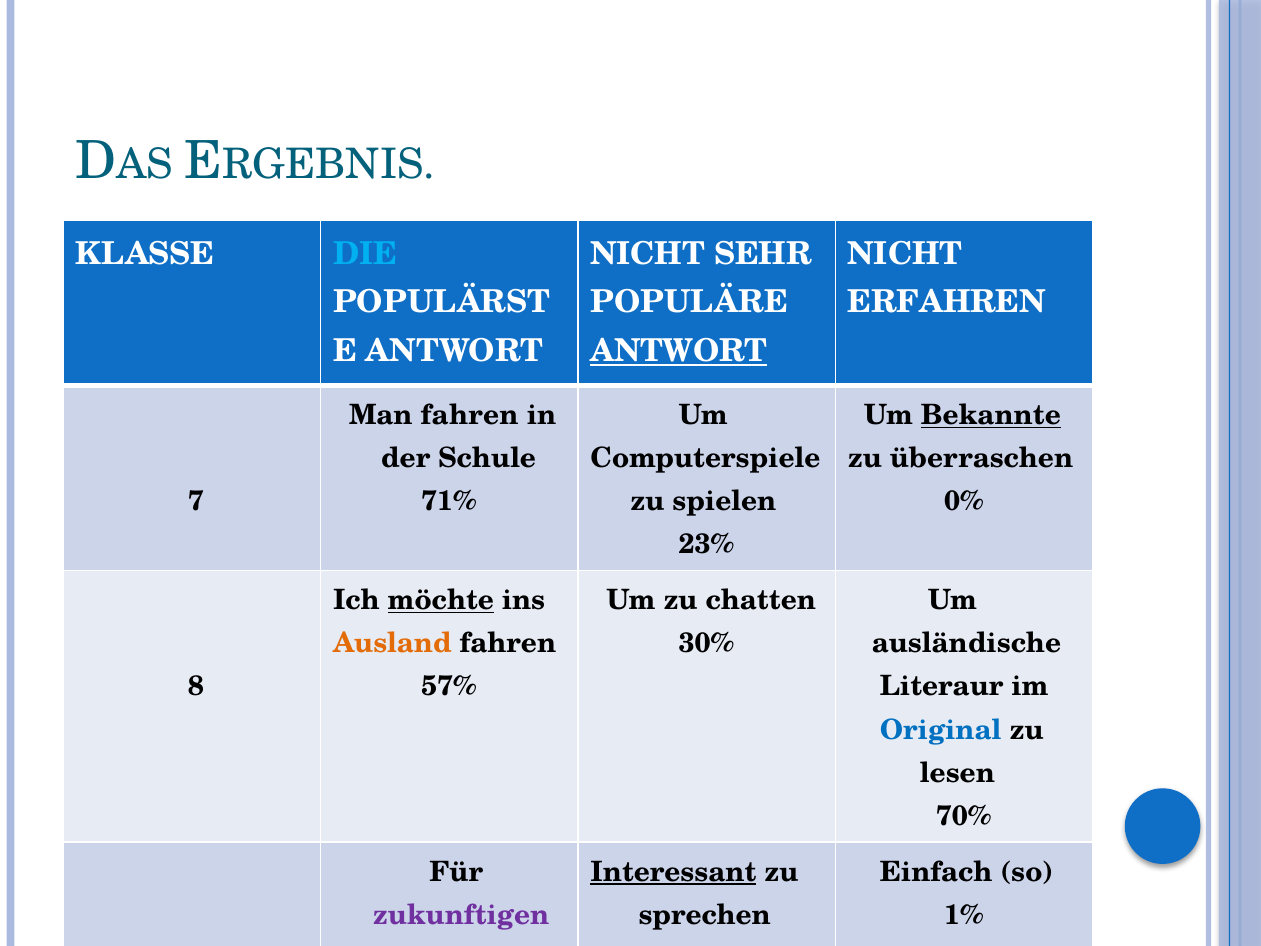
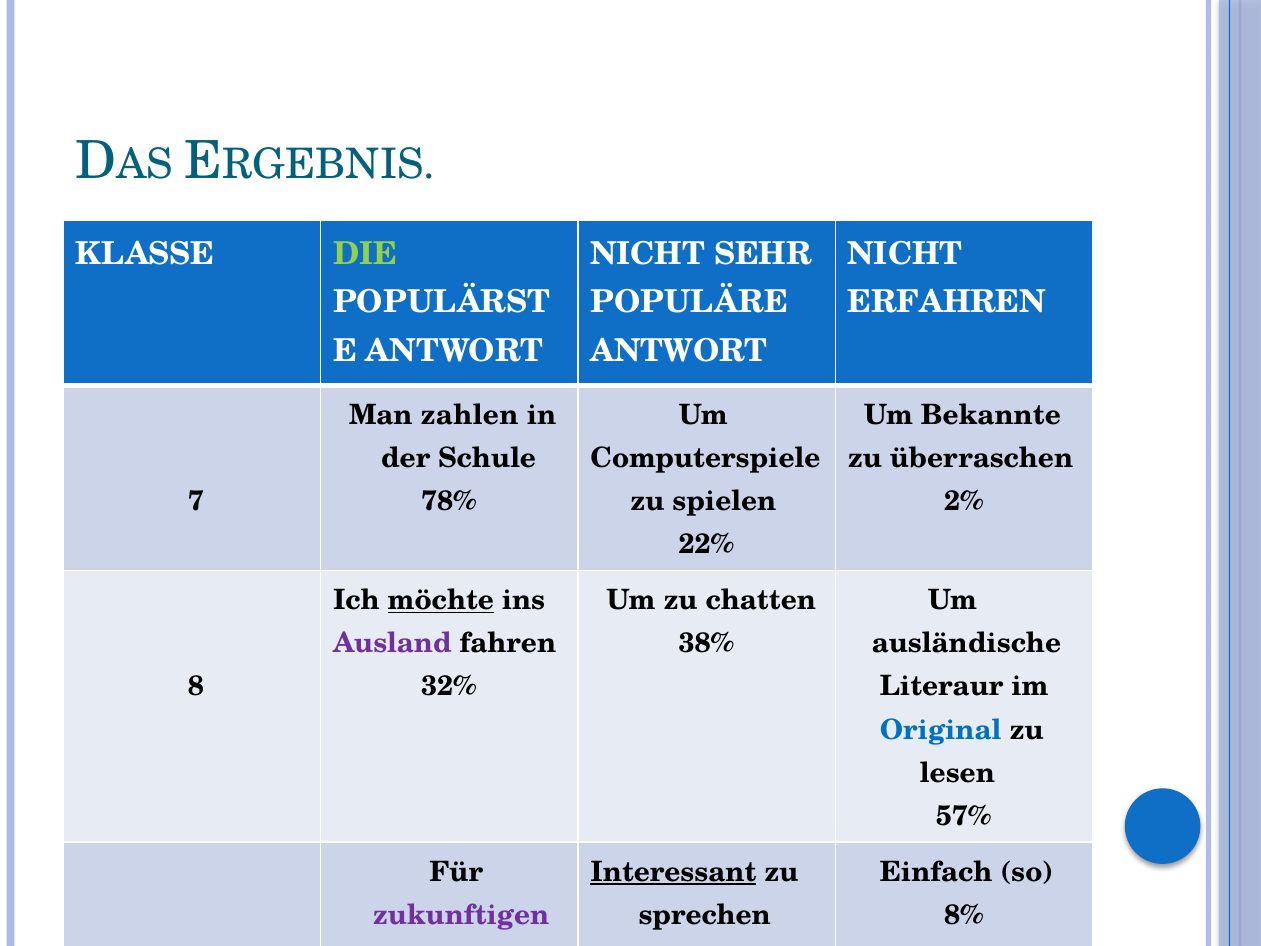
DIE colour: light blue -> light green
ANTWORT at (679, 351) underline: present -> none
Man fahren: fahren -> zahlen
Bekannte underline: present -> none
71%: 71% -> 78%
0%: 0% -> 2%
23%: 23% -> 22%
Ausland colour: orange -> purple
30%: 30% -> 38%
57%: 57% -> 32%
70%: 70% -> 57%
1%: 1% -> 8%
